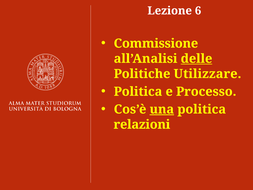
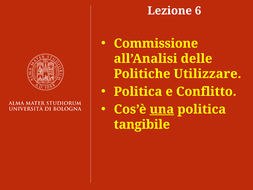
delle underline: present -> none
Processo: Processo -> Conflitto
relazioni: relazioni -> tangibile
